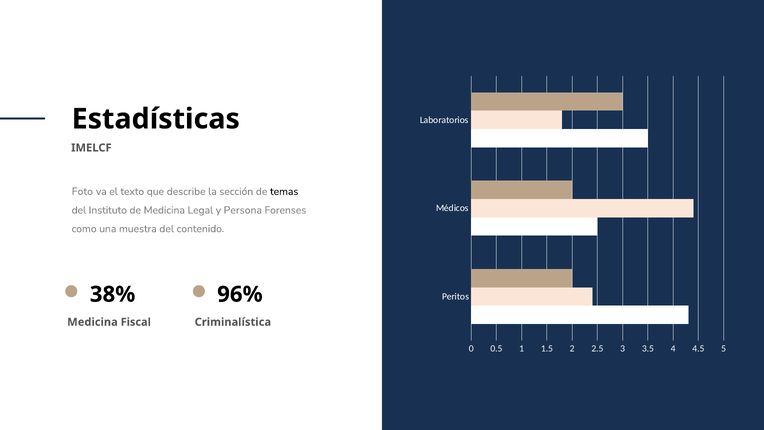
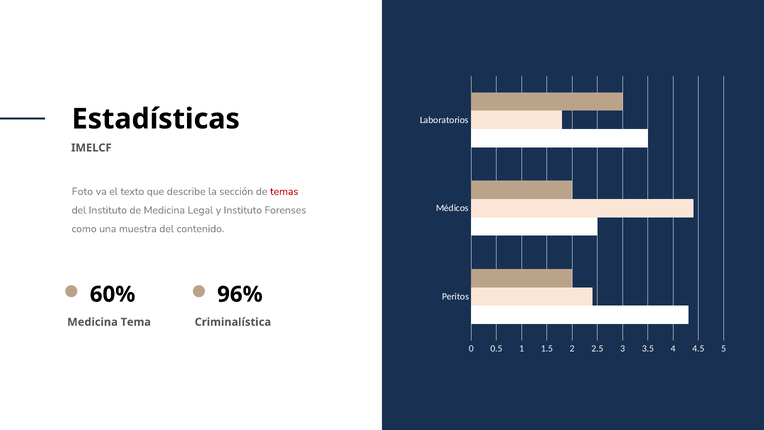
temas colour: black -> red
y Persona: Persona -> Instituto
38%: 38% -> 60%
Fiscal: Fiscal -> Tema
